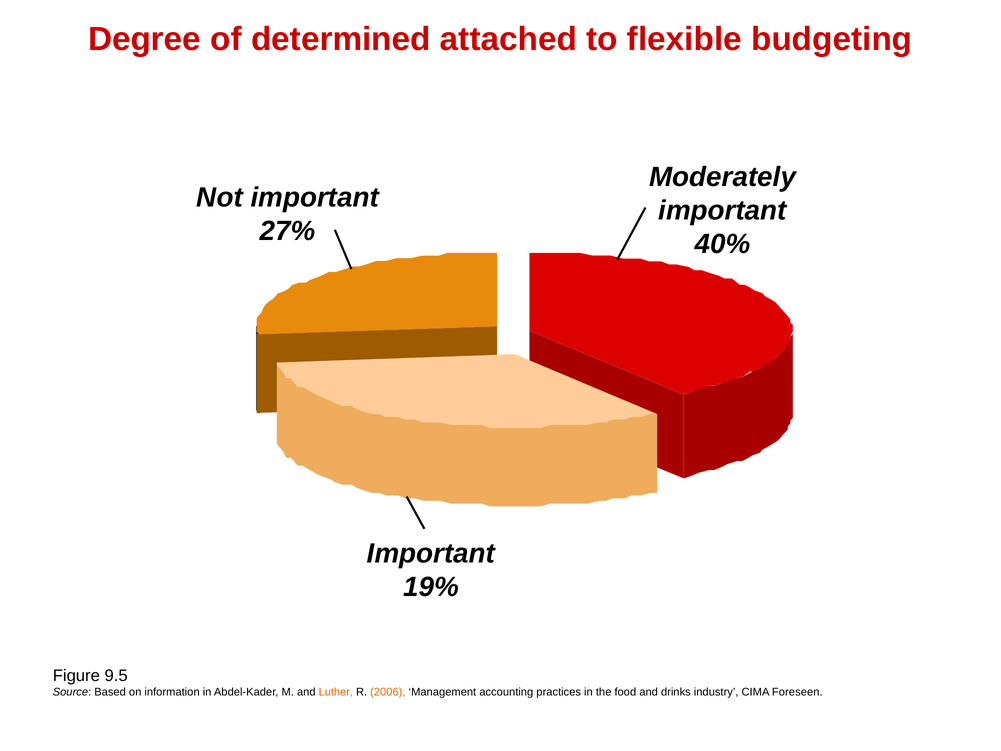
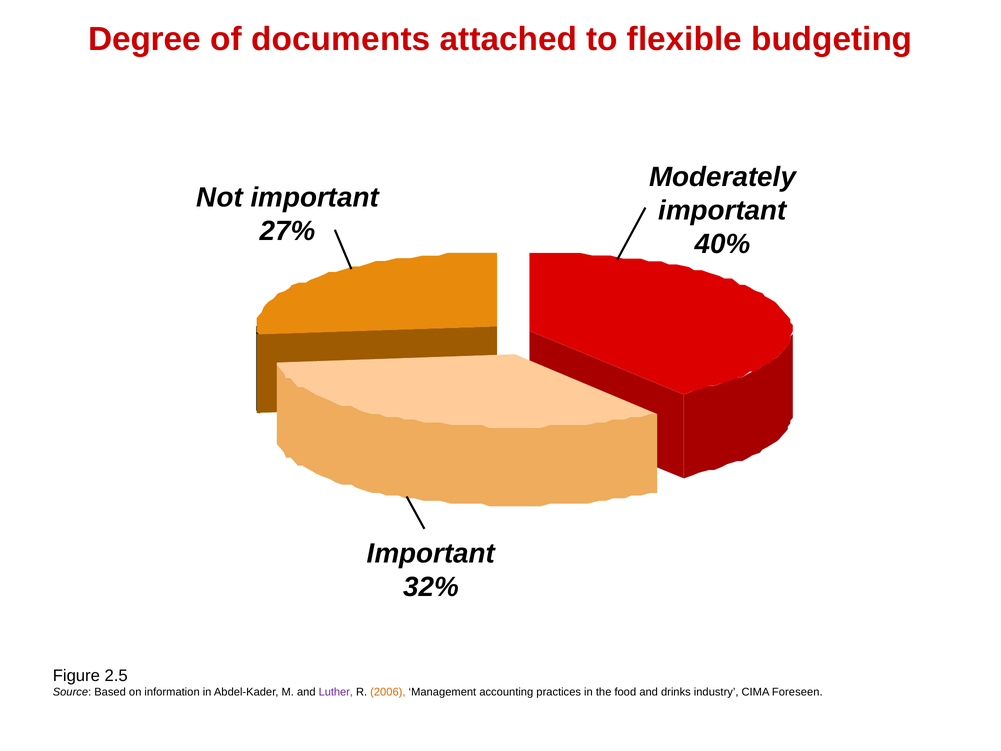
determined: determined -> documents
19%: 19% -> 32%
9.5: 9.5 -> 2.5
Luther colour: orange -> purple
